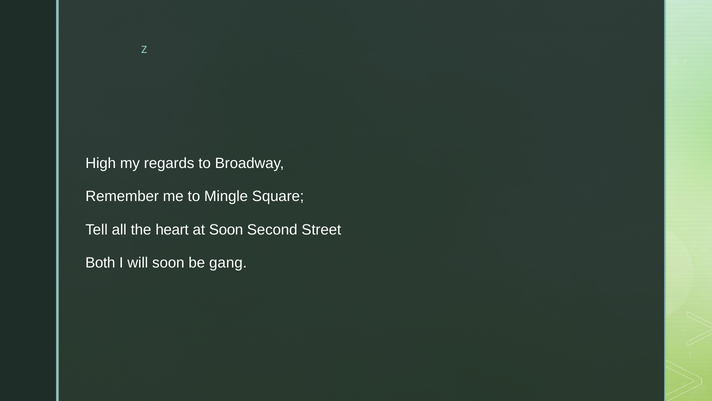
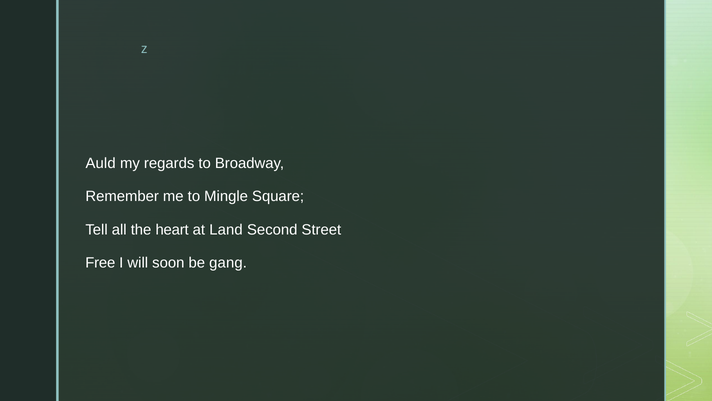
High: High -> Auld
at Soon: Soon -> Land
Both: Both -> Free
